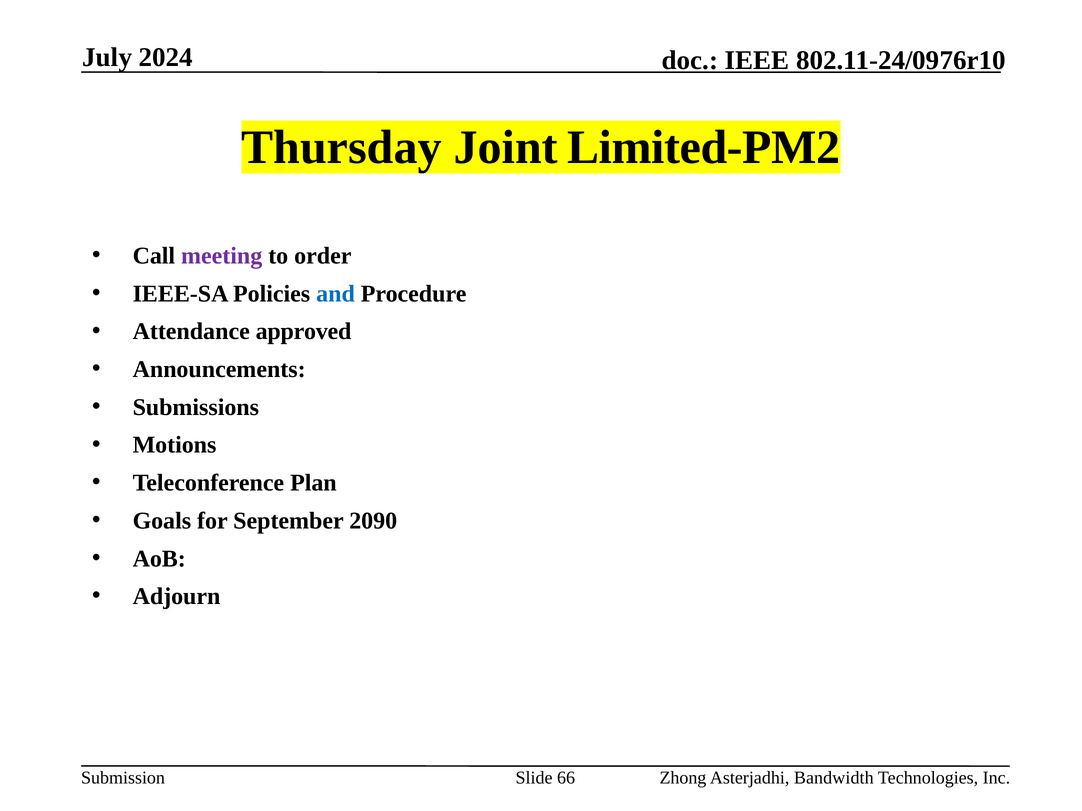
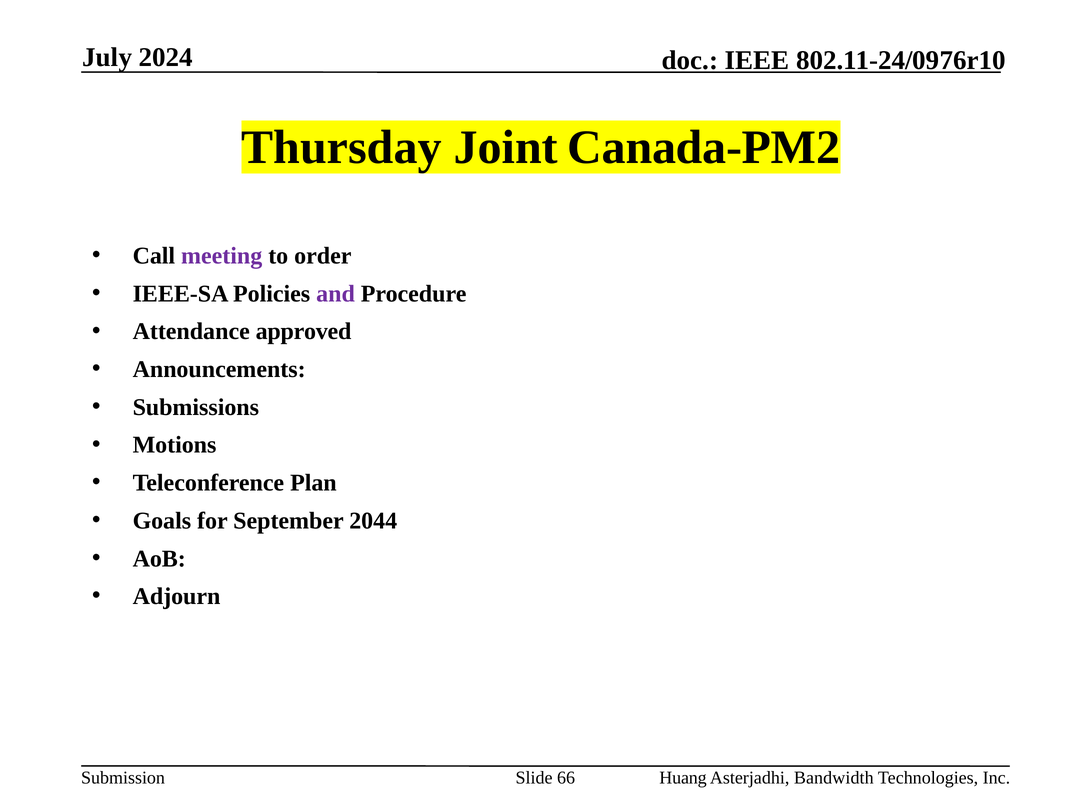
Limited-PM2: Limited-PM2 -> Canada-PM2
and colour: blue -> purple
2090: 2090 -> 2044
Zhong: Zhong -> Huang
